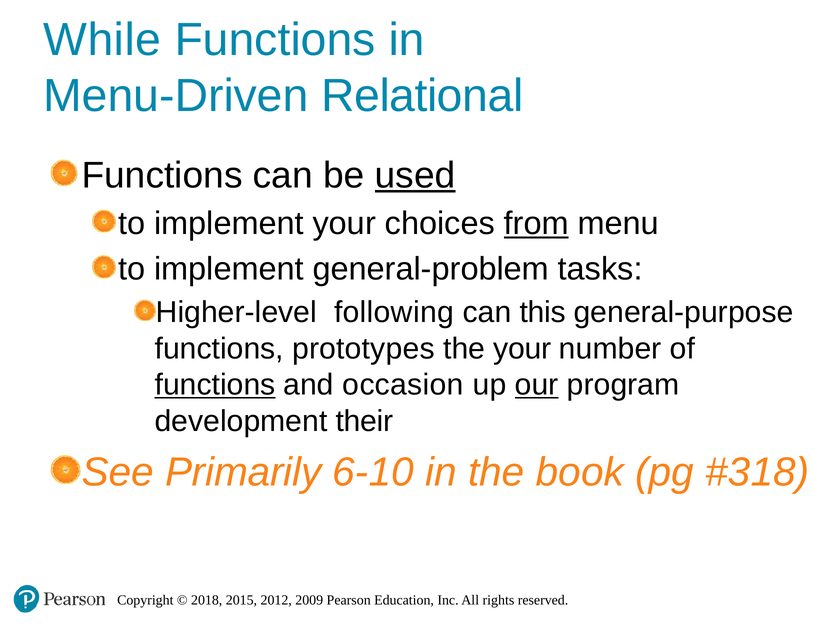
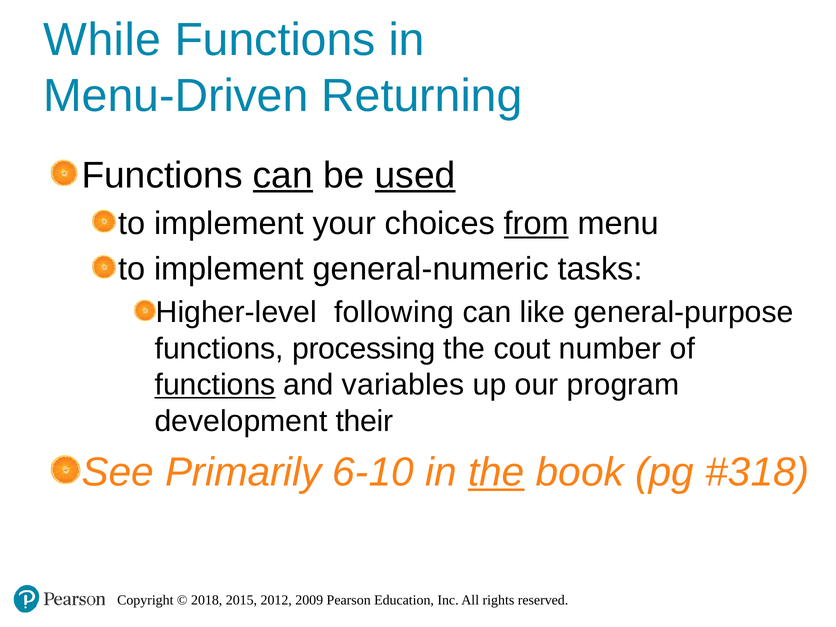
Relational: Relational -> Returning
can at (283, 175) underline: none -> present
general-problem: general-problem -> general-numeric
this: this -> like
prototypes: prototypes -> processing
the your: your -> cout
occasion: occasion -> variables
our underline: present -> none
the at (496, 472) underline: none -> present
